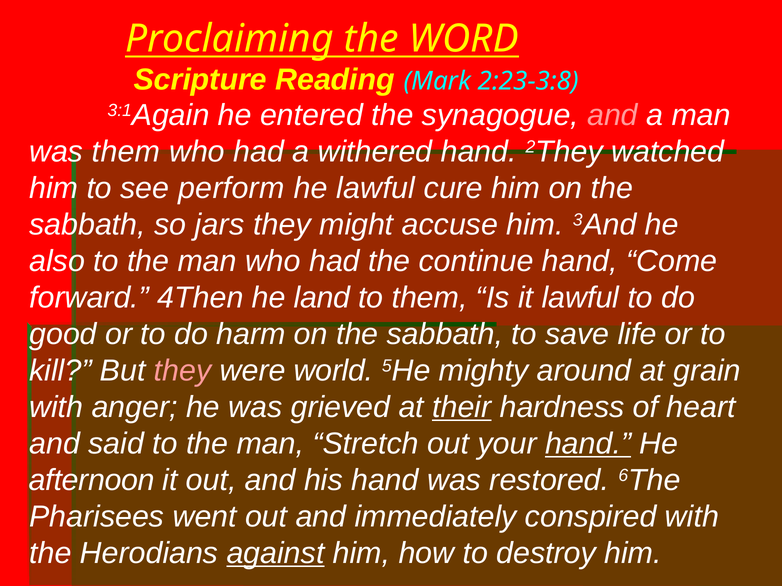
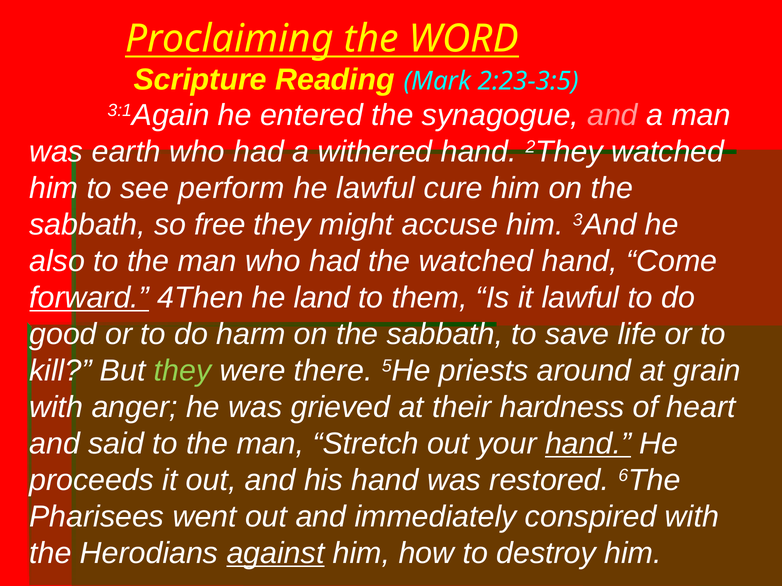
2:23-3:8: 2:23-3:8 -> 2:23-3:5
was them: them -> earth
jars: jars -> free
the continue: continue -> watched
forward underline: none -> present
they at (183, 371) colour: pink -> light green
world: world -> there
mighty: mighty -> priests
their underline: present -> none
afternoon: afternoon -> proceeds
